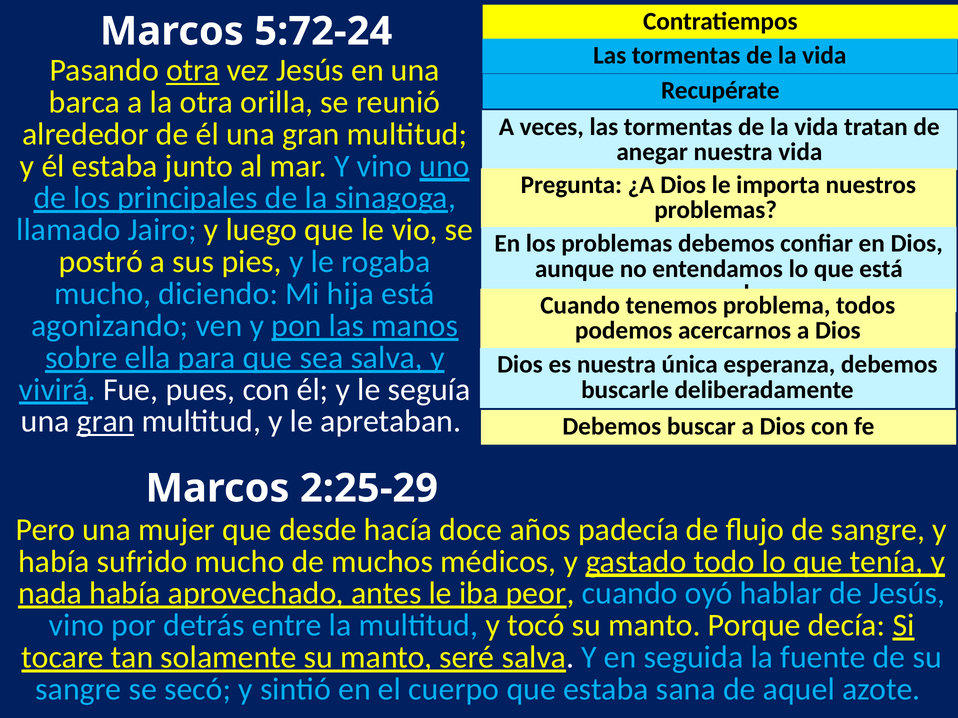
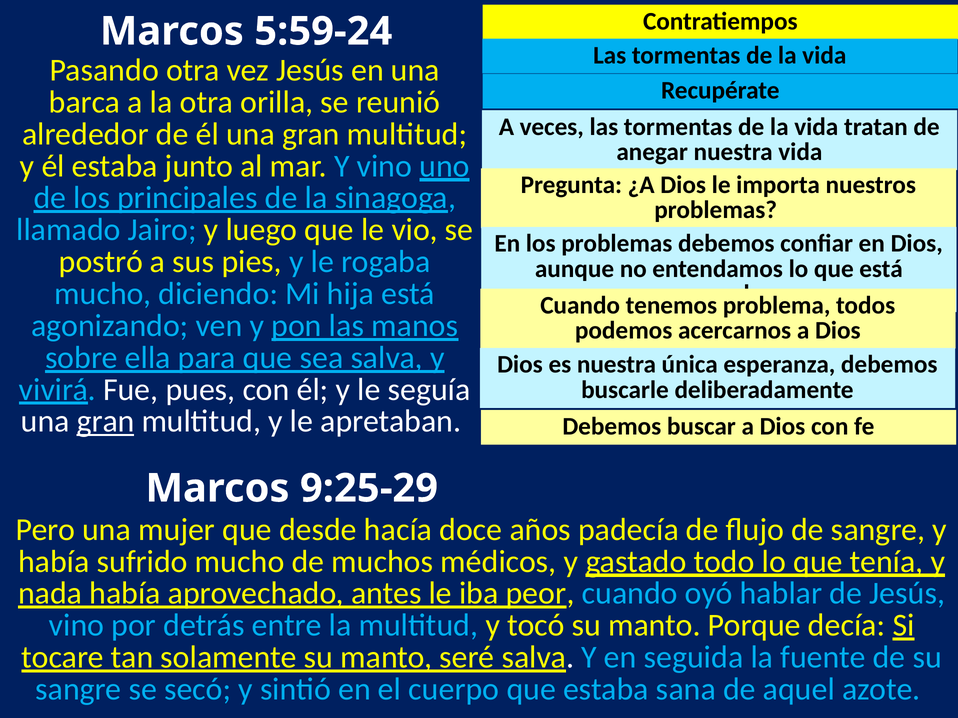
5:72-24: 5:72-24 -> 5:59-24
otra at (193, 70) underline: present -> none
2:25-29: 2:25-29 -> 9:25-29
